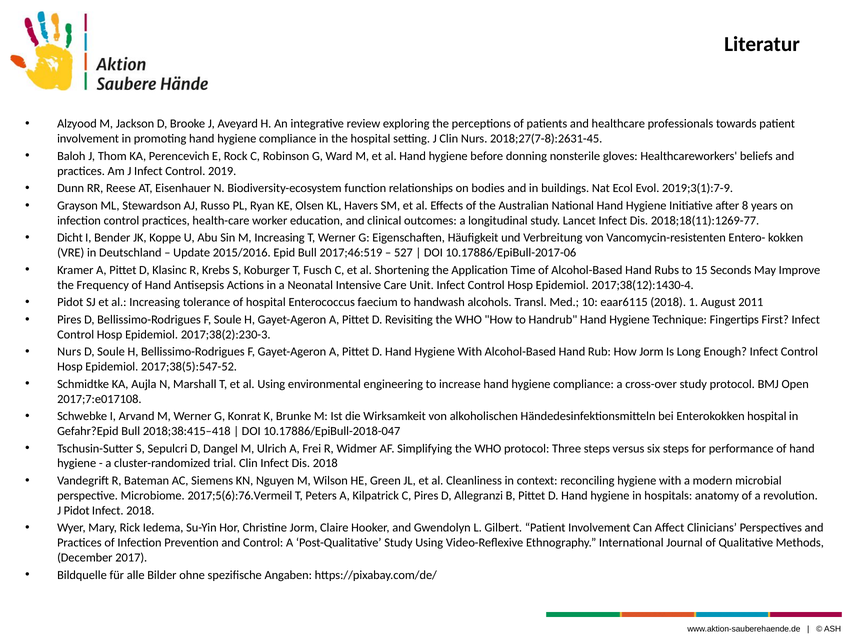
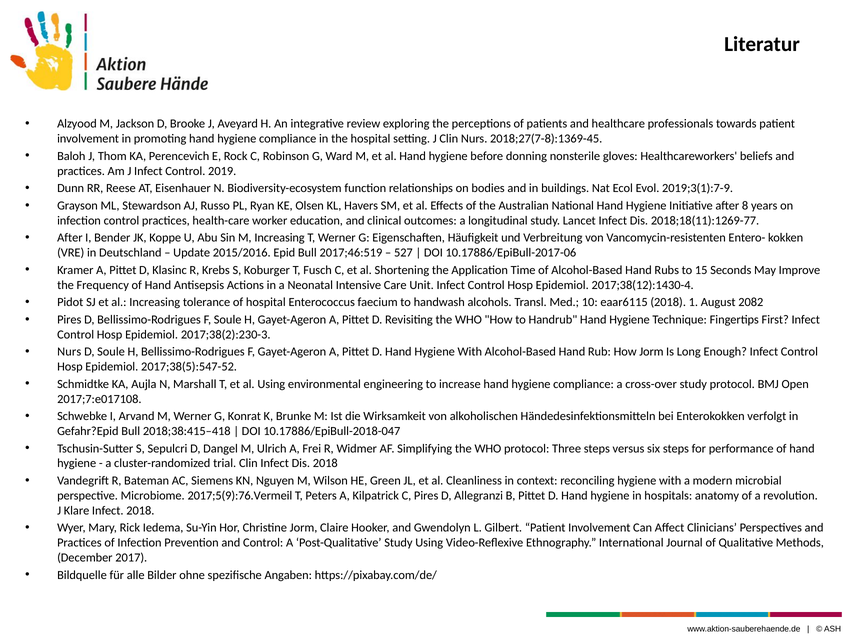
2018;27(7-8):2631-45: 2018;27(7-8):2631-45 -> 2018;27(7-8):1369-45
Dicht at (70, 238): Dicht -> After
2011: 2011 -> 2082
Enterokokken hospital: hospital -> verfolgt
2017;5(6):76.Vermeil: 2017;5(6):76.Vermeil -> 2017;5(9):76.Vermeil
J Pidot: Pidot -> Klare
